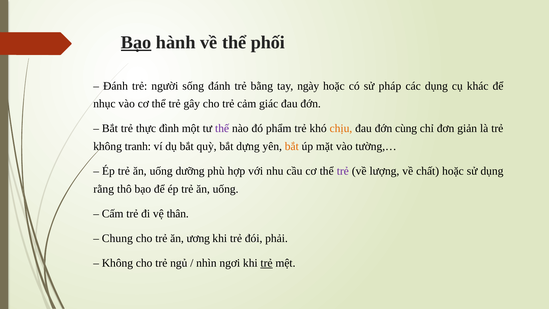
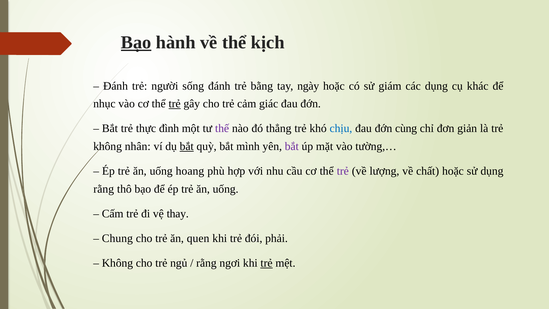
phối: phối -> kịch
pháp: pháp -> giám
trẻ at (175, 104) underline: none -> present
phẩm: phẩm -> thẳng
chịu colour: orange -> blue
tranh: tranh -> nhân
bắt at (187, 146) underline: none -> present
dựng: dựng -> mình
bắt at (292, 146) colour: orange -> purple
dưỡng: dưỡng -> hoang
thân: thân -> thay
ương: ương -> quen
nhìn at (206, 263): nhìn -> rằng
